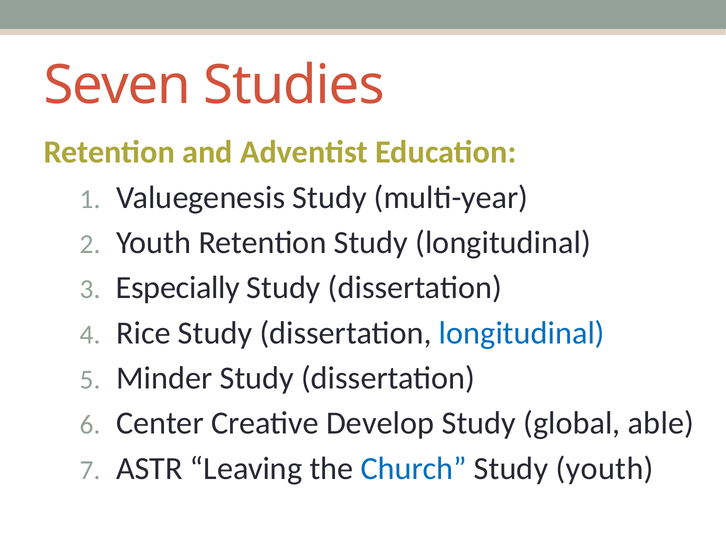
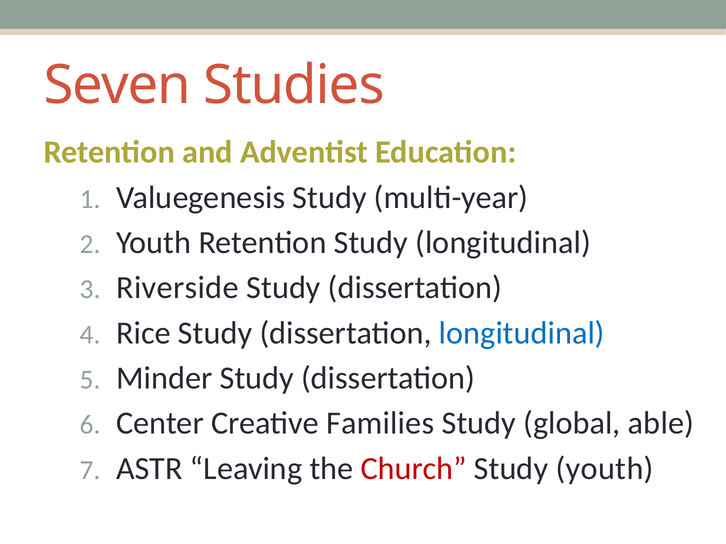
Especially: Especially -> Riverside
Develop: Develop -> Families
Church colour: blue -> red
